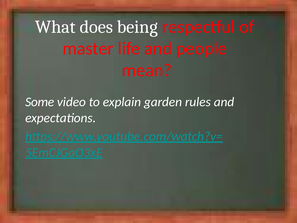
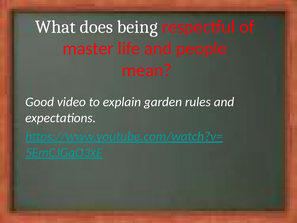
Some: Some -> Good
